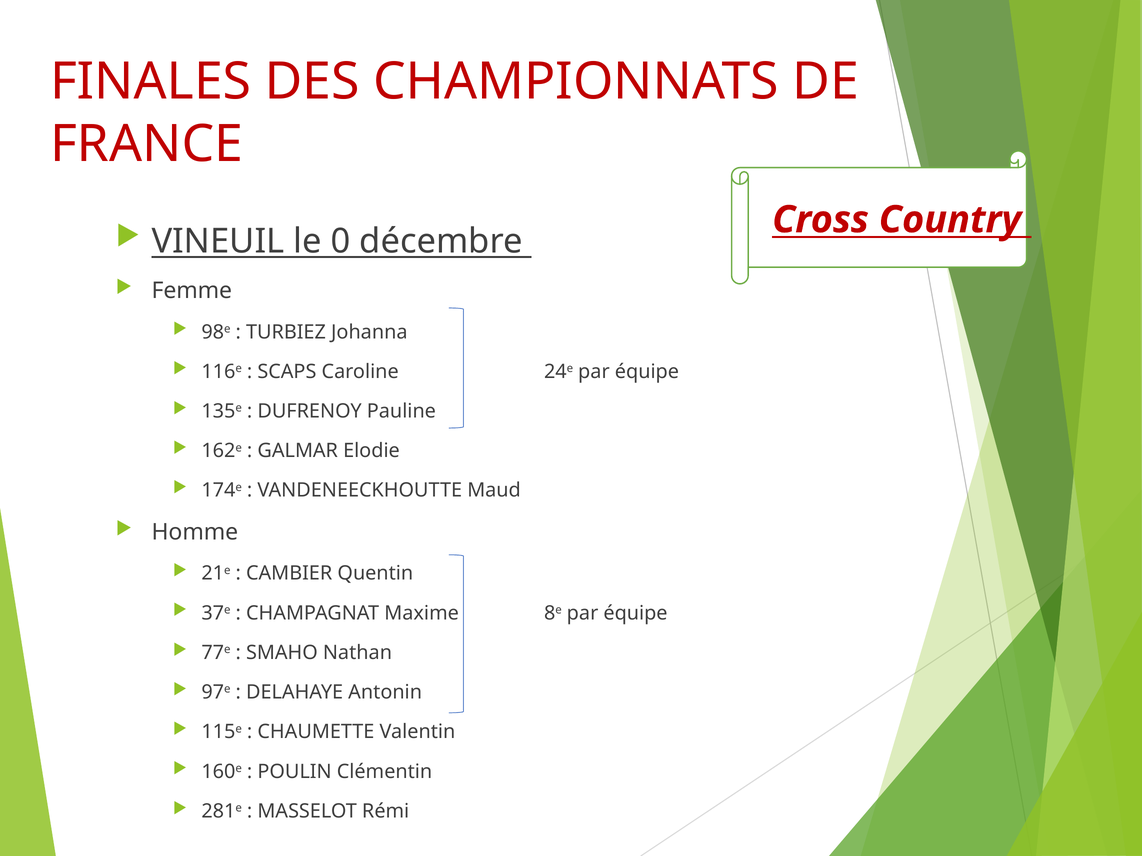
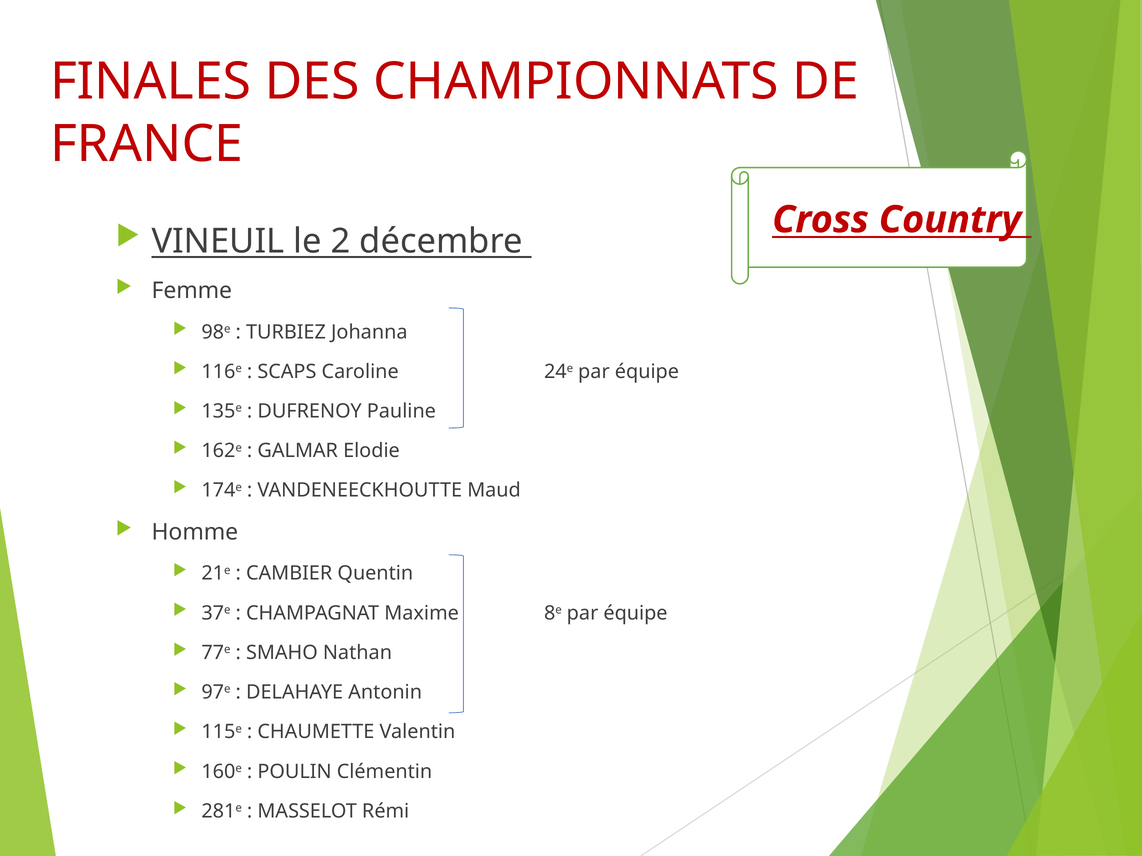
0: 0 -> 2
